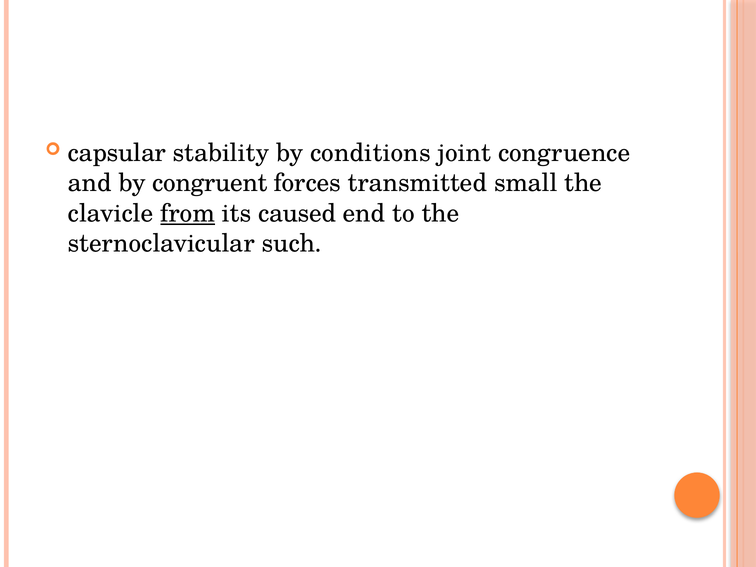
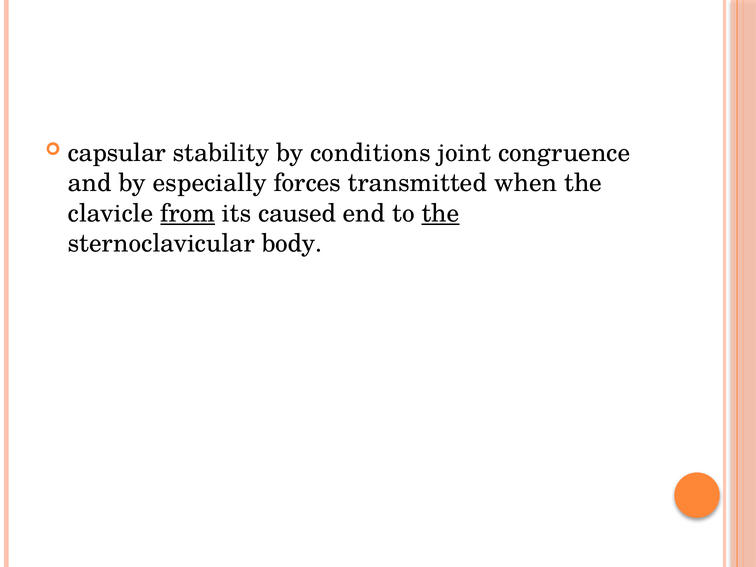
congruent: congruent -> especially
small: small -> when
the at (441, 213) underline: none -> present
such: such -> body
